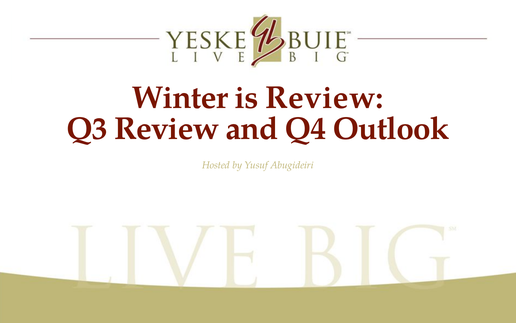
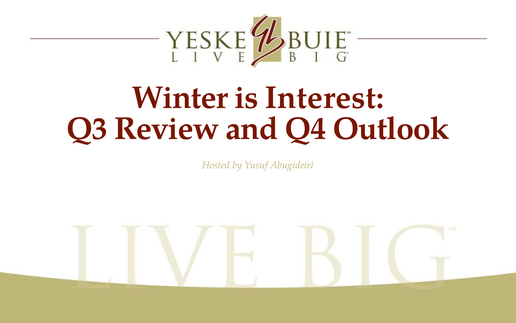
is Review: Review -> Interest
